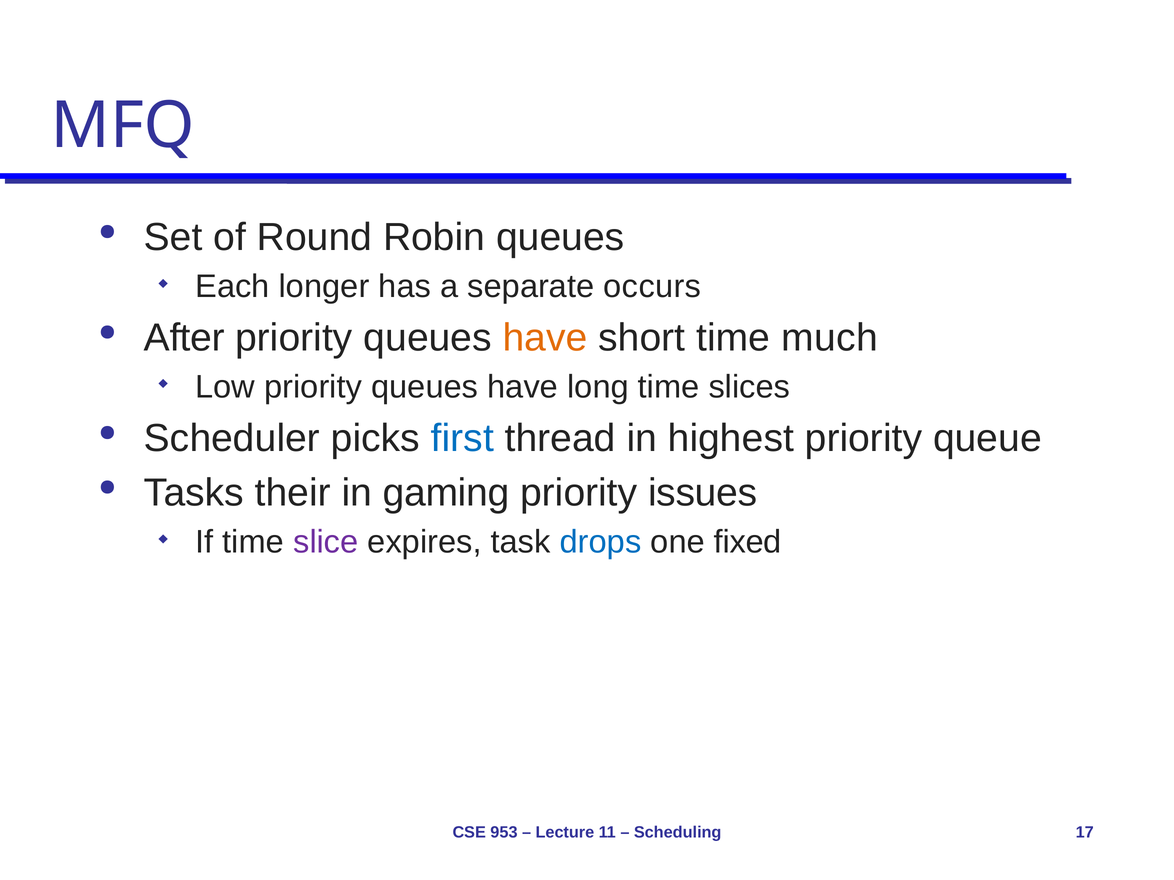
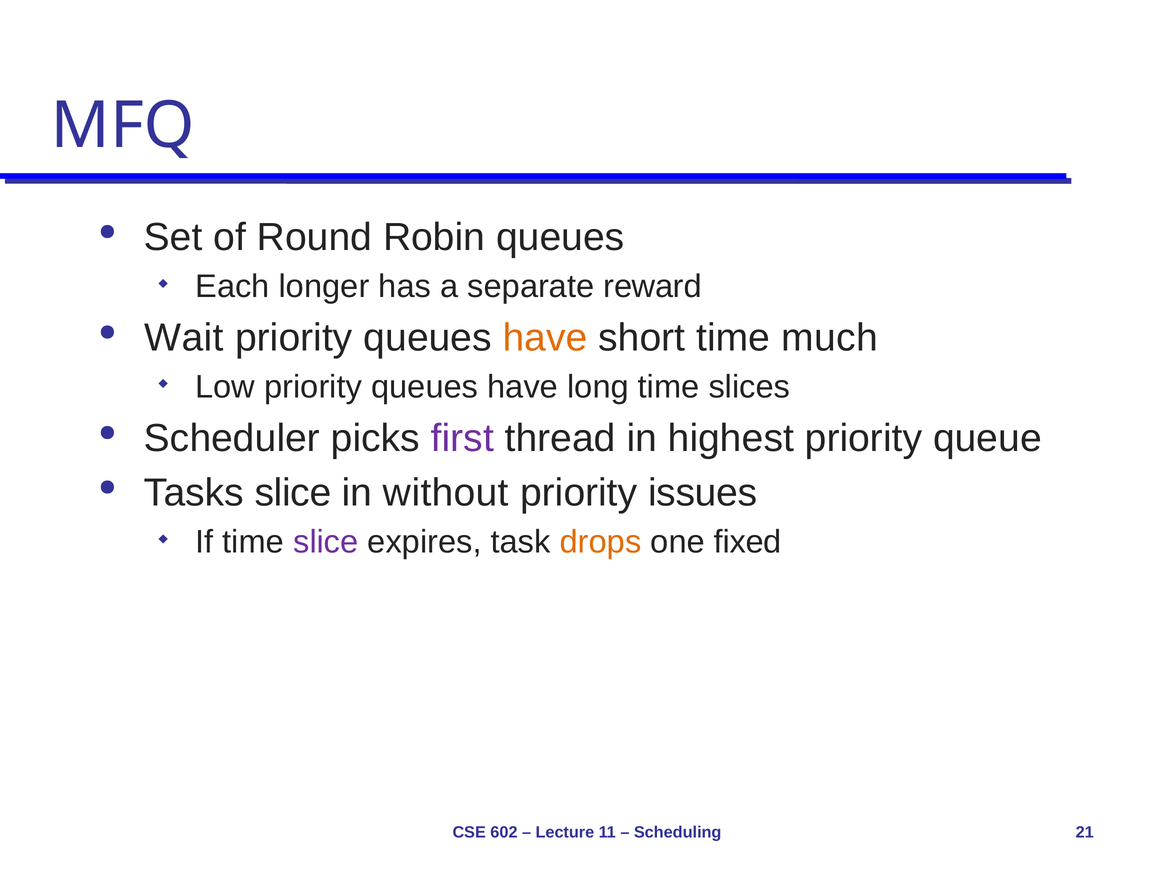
occurs: occurs -> reward
After: After -> Wait
first colour: blue -> purple
Tasks their: their -> slice
gaming: gaming -> without
drops colour: blue -> orange
953: 953 -> 602
17: 17 -> 21
